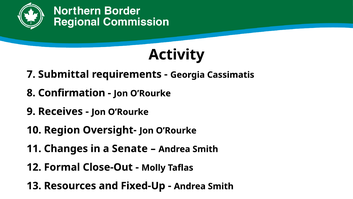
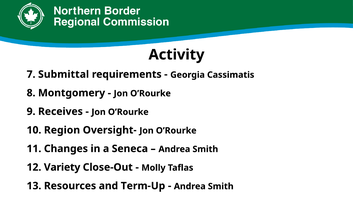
Confirmation: Confirmation -> Montgomery
Senate: Senate -> Seneca
Formal: Formal -> Variety
Fixed-Up: Fixed-Up -> Term-Up
